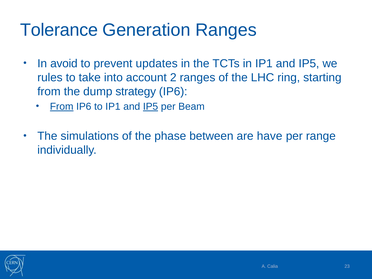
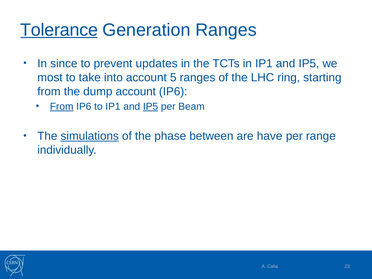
Tolerance underline: none -> present
avoid: avoid -> since
rules: rules -> most
2: 2 -> 5
dump strategy: strategy -> account
simulations underline: none -> present
